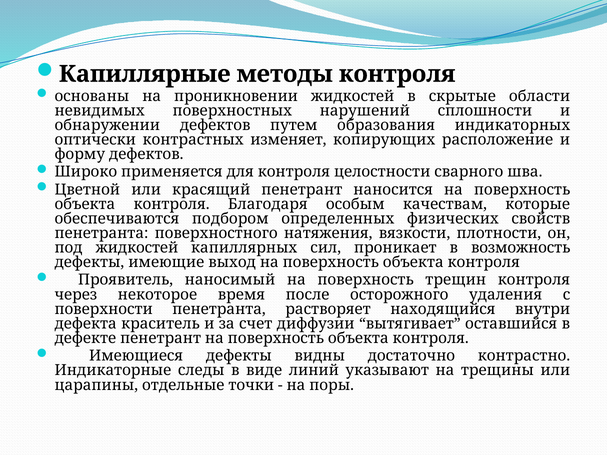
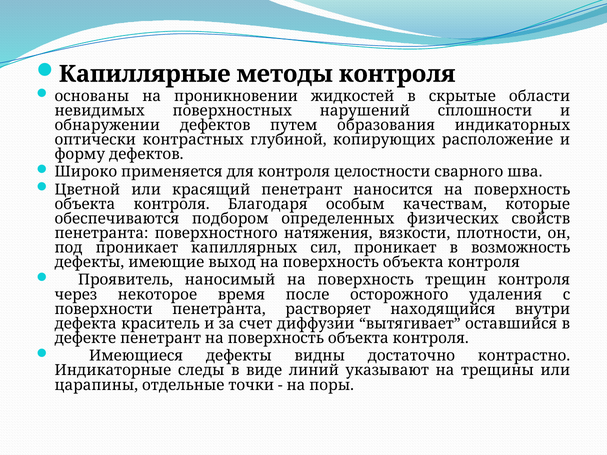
изменяет: изменяет -> глубиной
под жидкостей: жидкостей -> проникает
